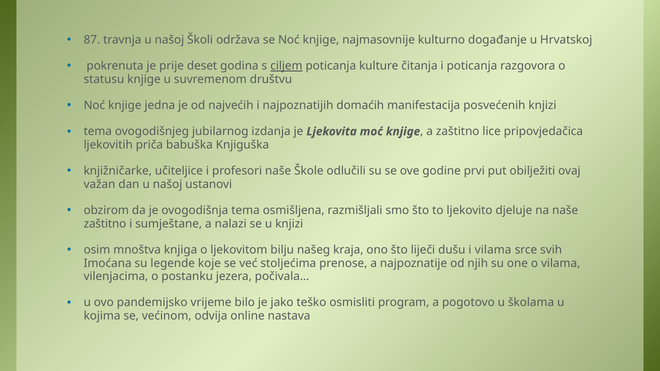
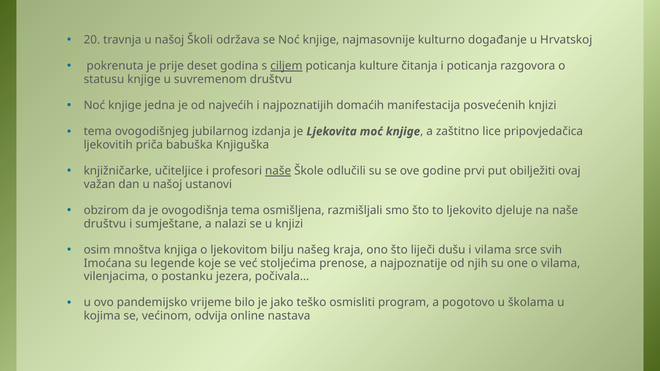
87: 87 -> 20
naše at (278, 171) underline: none -> present
zaštitno at (105, 224): zaštitno -> društvu
